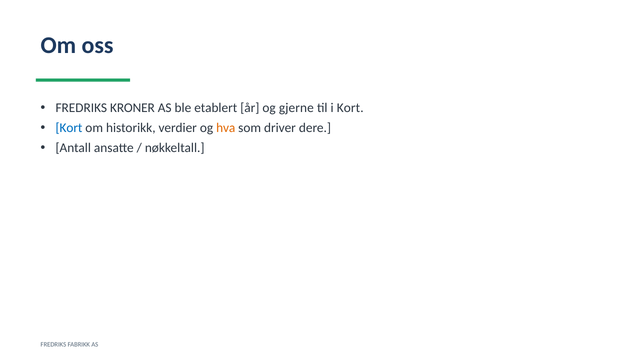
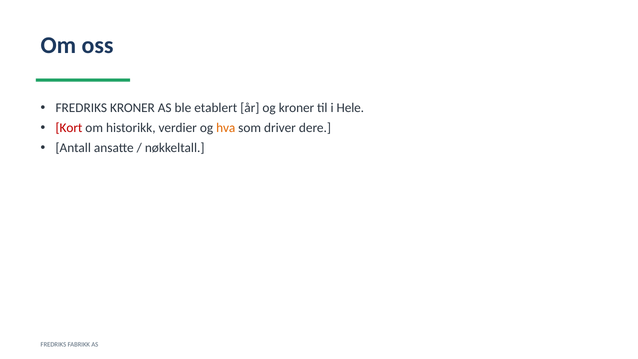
og gjerne: gjerne -> kroner
i Kort: Kort -> Hele
Kort at (69, 128) colour: blue -> red
